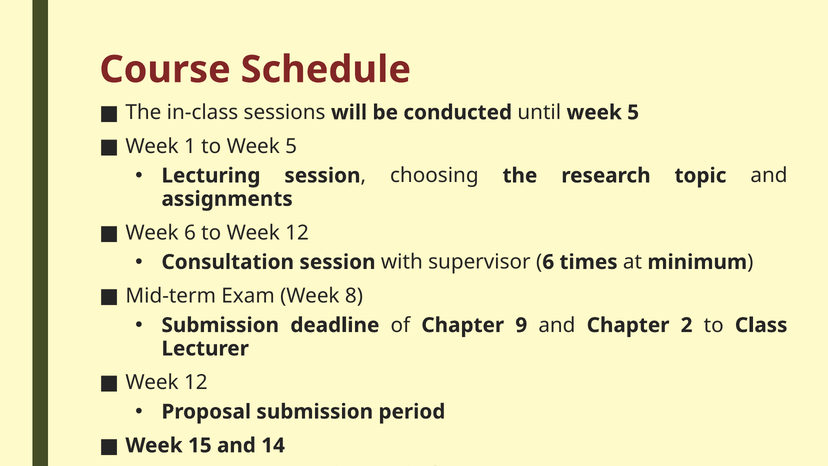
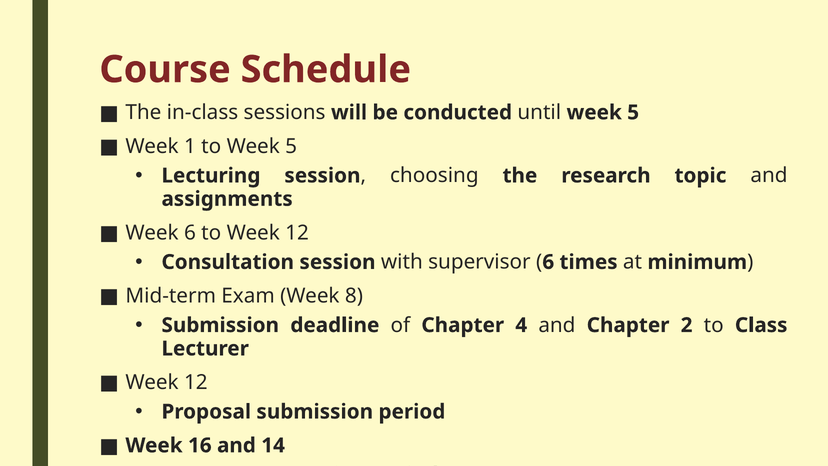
9: 9 -> 4
15: 15 -> 16
